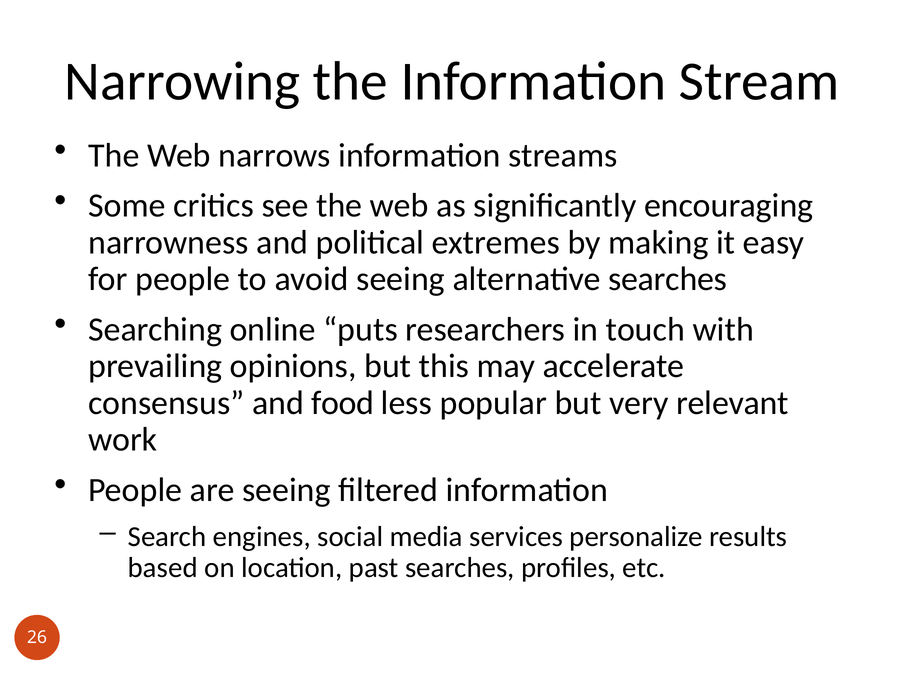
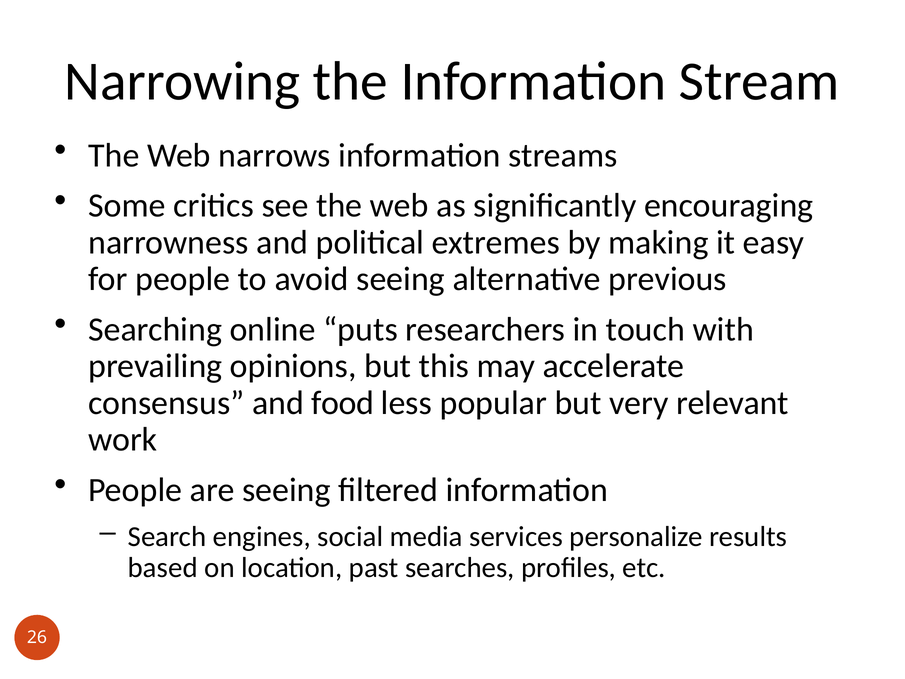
alternative searches: searches -> previous
